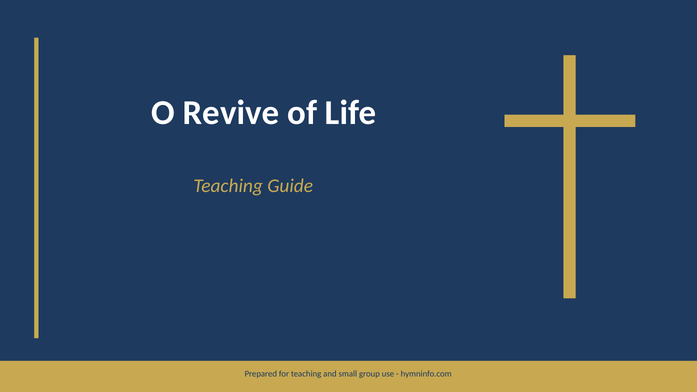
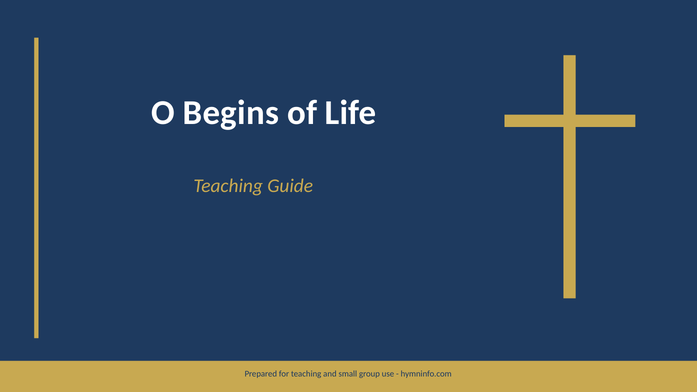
Revive: Revive -> Begins
